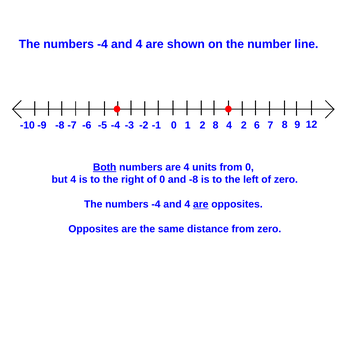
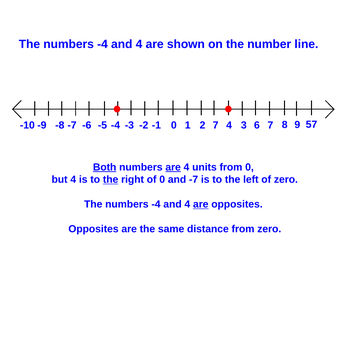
2 8: 8 -> 7
4 2: 2 -> 3
12: 12 -> 57
are at (173, 167) underline: none -> present
the at (111, 179) underline: none -> present
and -8: -8 -> -7
